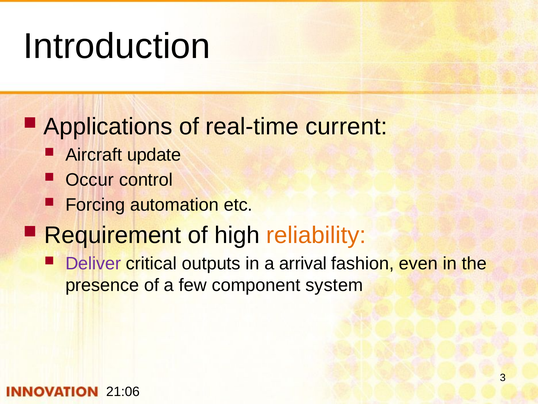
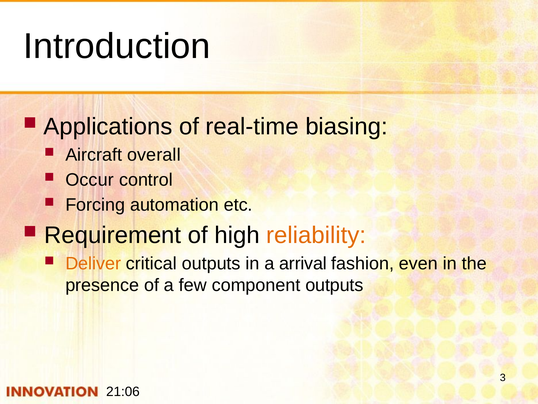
current: current -> biasing
update: update -> overall
Deliver colour: purple -> orange
component system: system -> outputs
